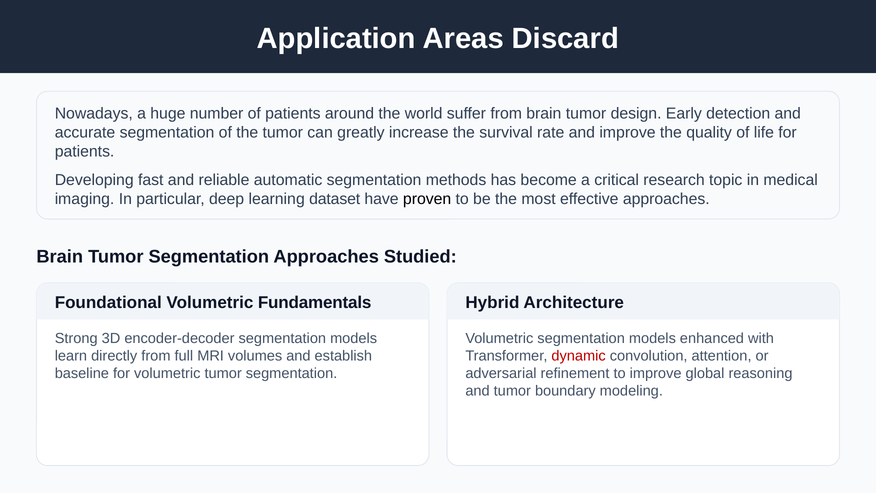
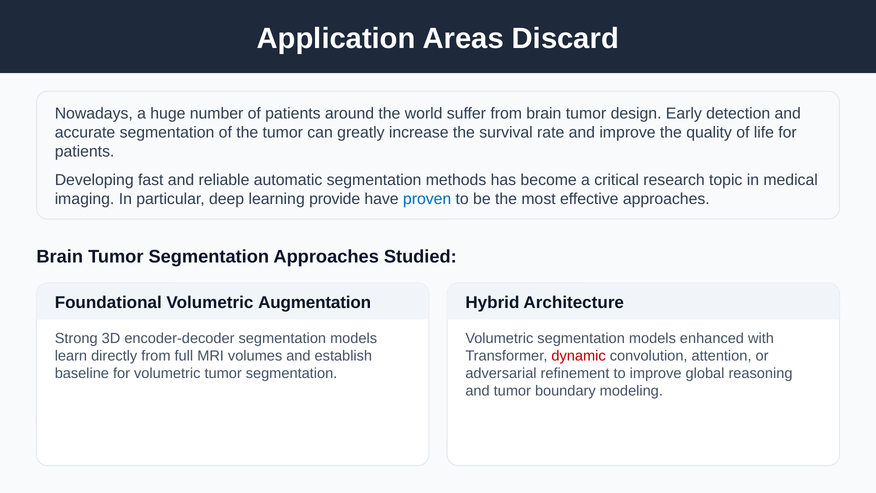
dataset: dataset -> provide
proven colour: black -> blue
Fundamentals: Fundamentals -> Augmentation
